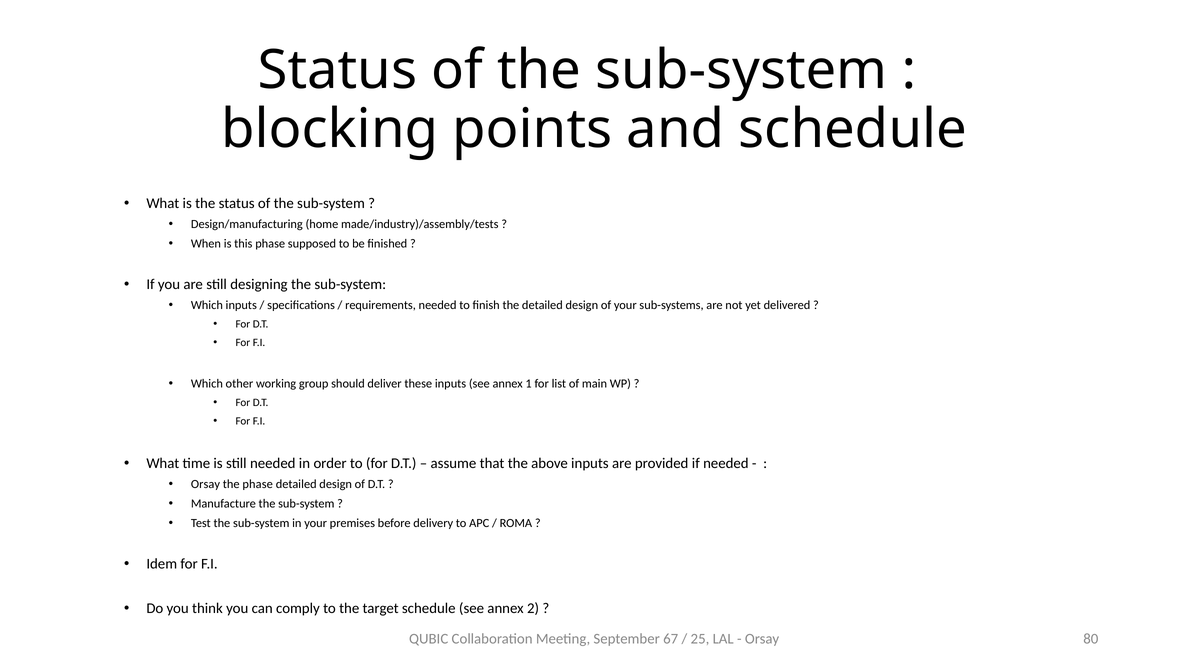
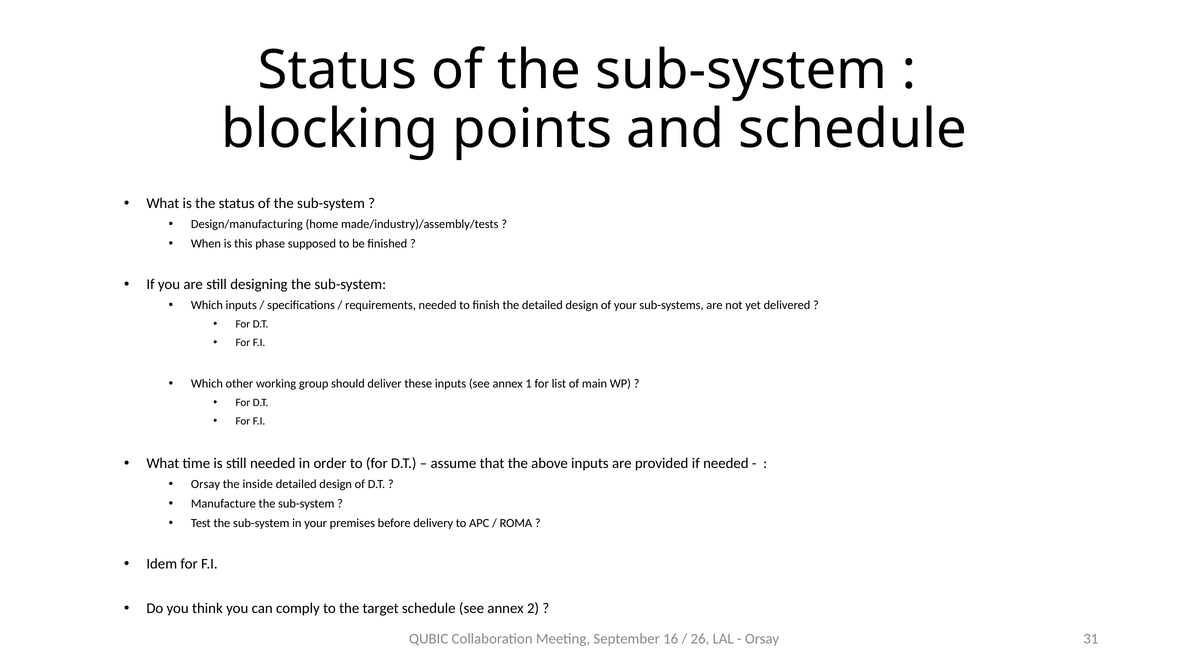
the phase: phase -> inside
67: 67 -> 16
25: 25 -> 26
80: 80 -> 31
